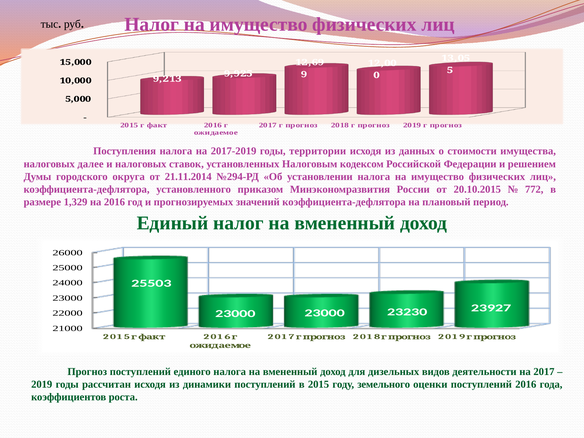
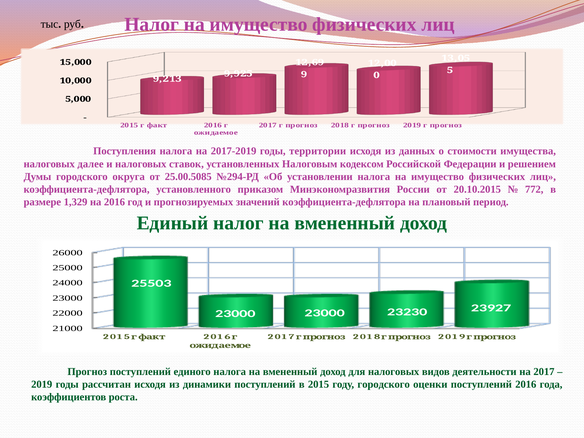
21.11.2014: 21.11.2014 -> 25.00.5085
для дизельных: дизельных -> налоговых
году земельного: земельного -> городского
